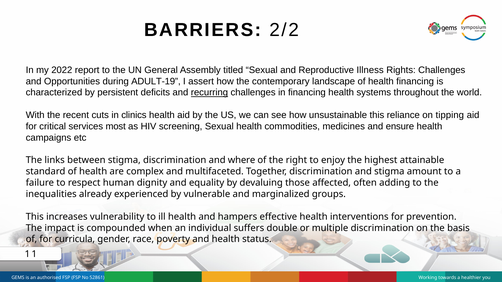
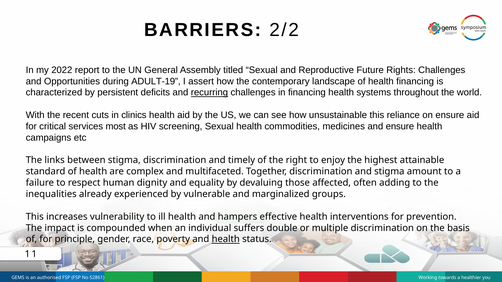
Illness: Illness -> Future
on tipping: tipping -> ensure
where: where -> timely
curricula: curricula -> principle
health at (226, 239) underline: none -> present
